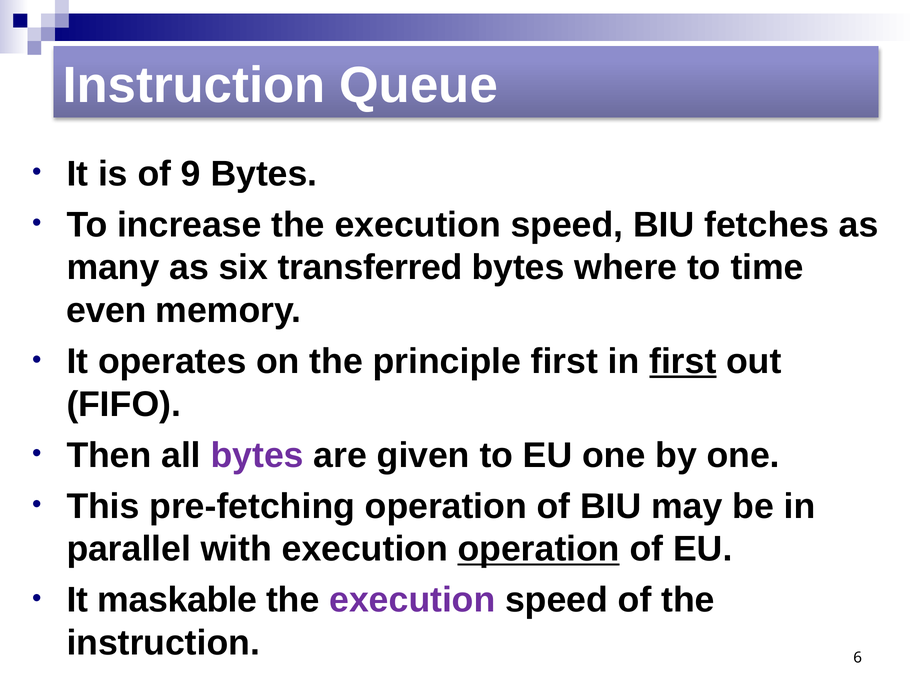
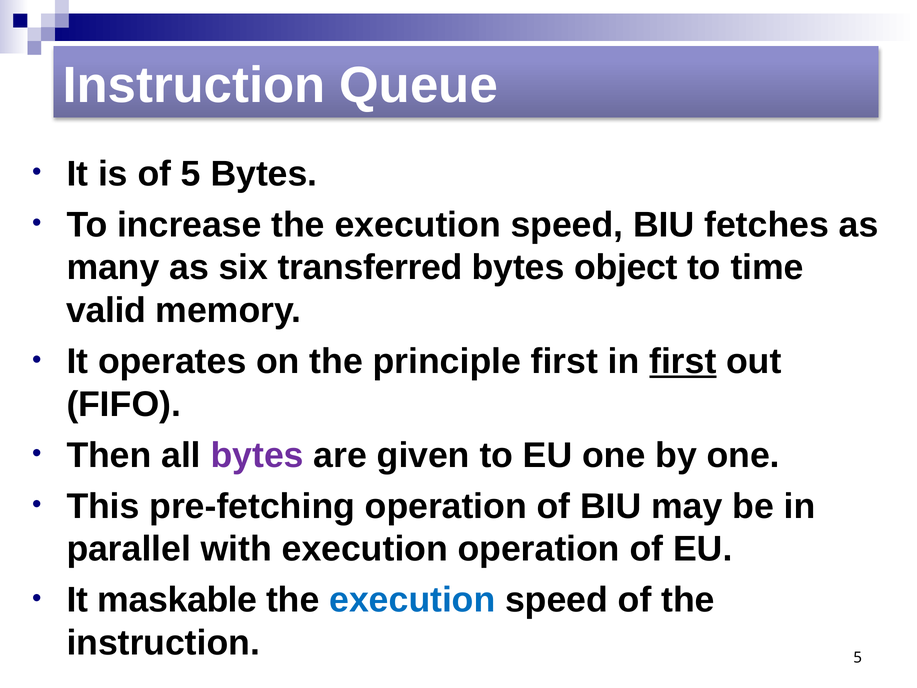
of 9: 9 -> 5
where: where -> object
even: even -> valid
operation at (539, 549) underline: present -> none
execution at (412, 600) colour: purple -> blue
instruction 6: 6 -> 5
